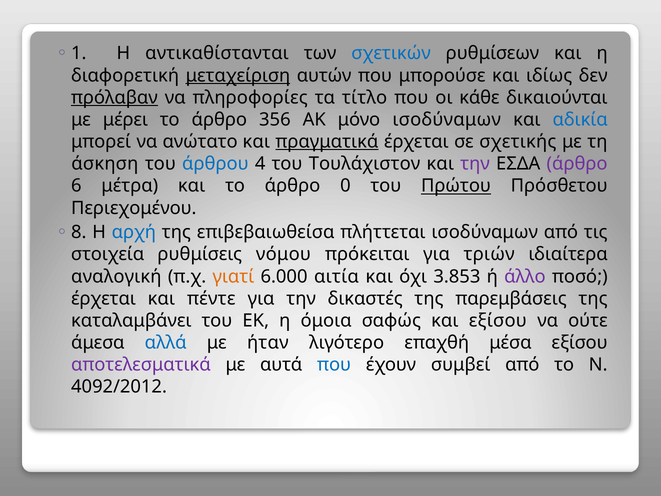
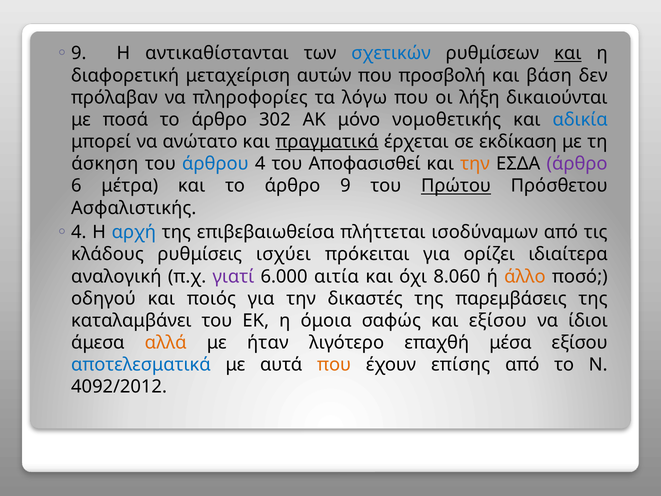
1 at (79, 53): 1 -> 9
και at (568, 53) underline: none -> present
μεταχείριση underline: present -> none
μπορούσε: μπορούσε -> προσβολή
ιδίως: ιδίως -> βάση
πρόλαβαν underline: present -> none
τίτλο: τίτλο -> λόγω
κάθε: κάθε -> λήξη
μέρει: μέρει -> ποσά
356: 356 -> 302
μόνο ισοδύναμων: ισοδύναμων -> νομοθετικής
σχετικής: σχετικής -> εκδίκαση
Τουλάχιστον: Τουλάχιστον -> Αποφασισθεί
την at (475, 164) colour: purple -> orange
άρθρο 0: 0 -> 9
Περιεχομένου: Περιεχομένου -> Ασφαλιστικής
8 at (79, 232): 8 -> 4
στοιχεία: στοιχεία -> κλάδους
νόμου: νόμου -> ισχύει
τριών: τριών -> ορίζει
γιατί colour: orange -> purple
3.853: 3.853 -> 8.060
άλλο colour: purple -> orange
έρχεται at (104, 298): έρχεται -> οδηγού
πέντε: πέντε -> ποιός
ούτε: ούτε -> ίδιοι
αλλά colour: blue -> orange
αποτελεσματικά colour: purple -> blue
που at (334, 365) colour: blue -> orange
συμβεί: συμβεί -> επίσης
